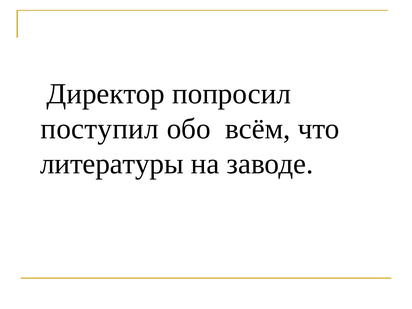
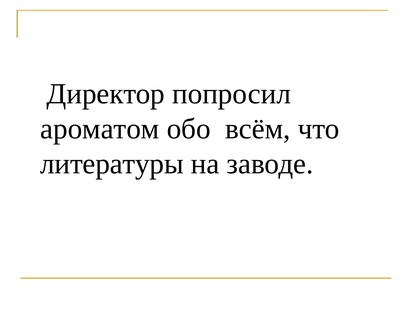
поступил: поступил -> ароматом
